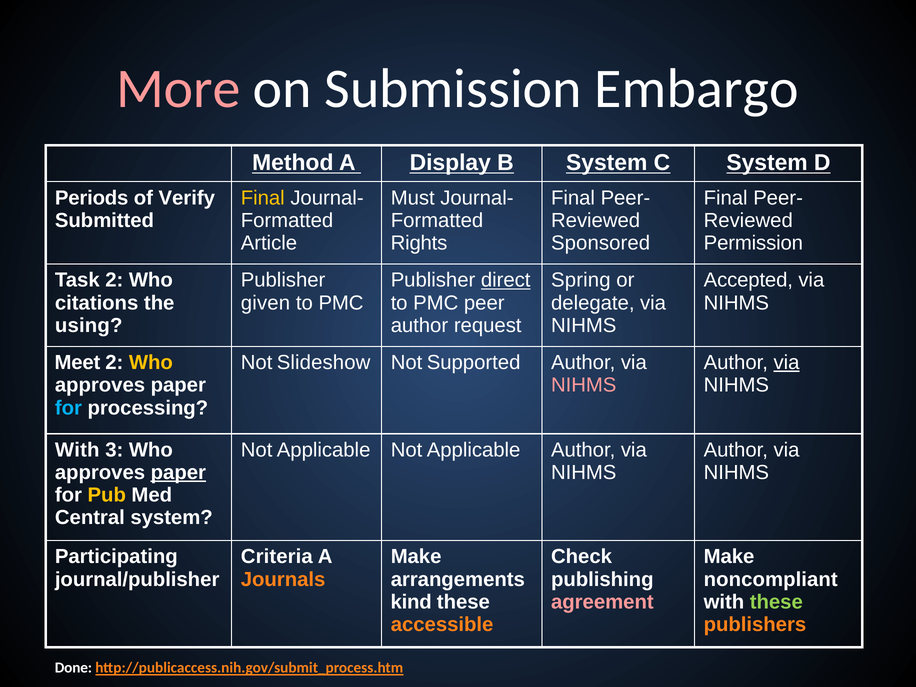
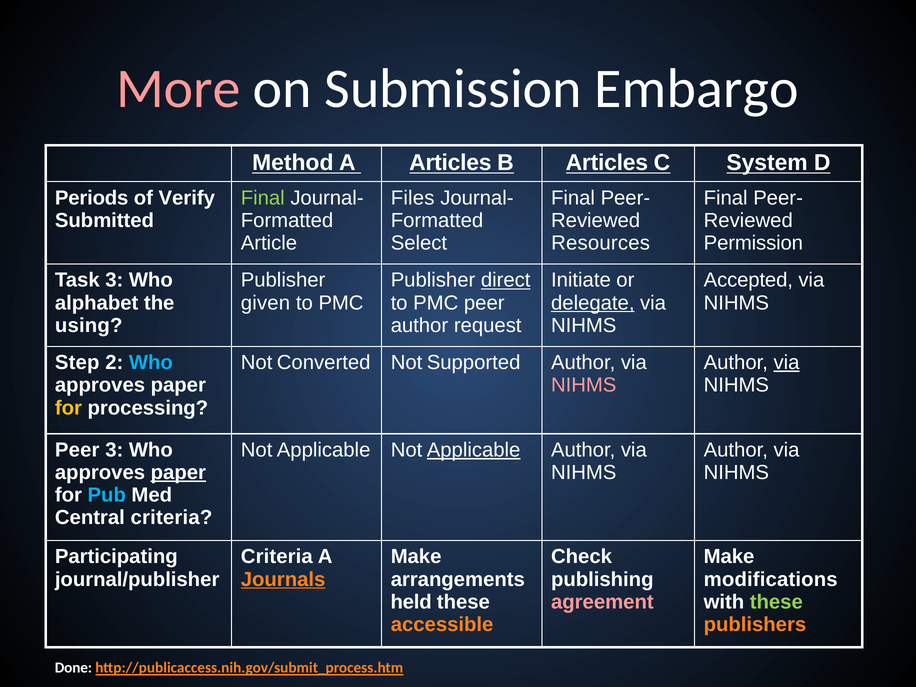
A Display: Display -> Articles
B System: System -> Articles
Final at (263, 198) colour: yellow -> light green
Must: Must -> Files
Rights: Rights -> Select
Sponsored: Sponsored -> Resources
Task 2: 2 -> 3
Spring: Spring -> Initiate
citations: citations -> alphabet
delegate underline: none -> present
Meet: Meet -> Step
Who at (151, 363) colour: yellow -> light blue
Slideshow: Slideshow -> Converted
for at (68, 408) colour: light blue -> yellow
With at (77, 450): With -> Peer
Applicable at (474, 450) underline: none -> present
Pub colour: yellow -> light blue
Central system: system -> criteria
Journals underline: none -> present
noncompliant: noncompliant -> modifications
kind: kind -> held
